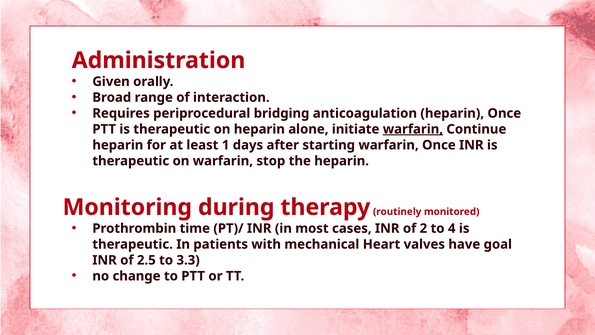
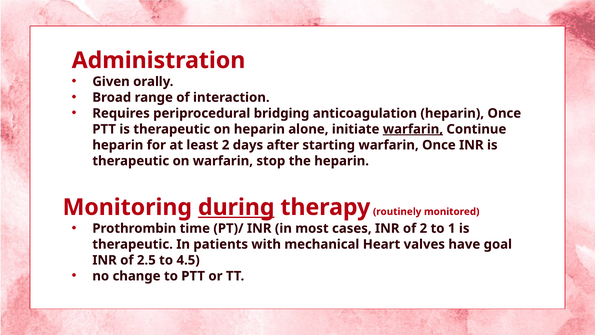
least 1: 1 -> 2
during underline: none -> present
4: 4 -> 1
3.3: 3.3 -> 4.5
